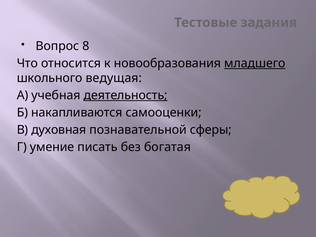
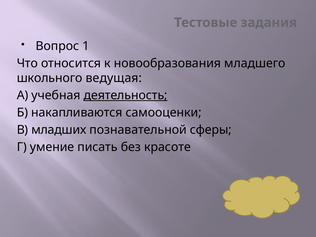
8: 8 -> 1
младшего underline: present -> none
духовная: духовная -> младших
богатая: богатая -> красоте
